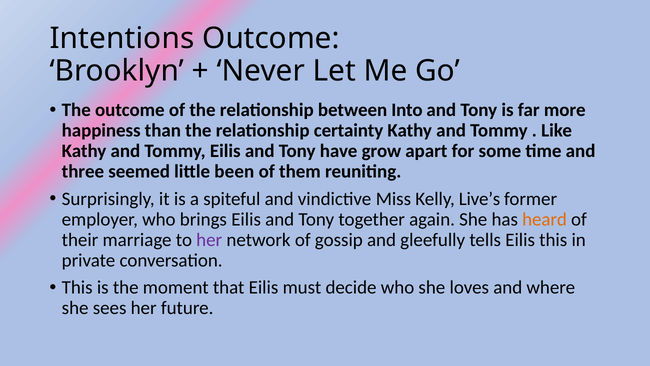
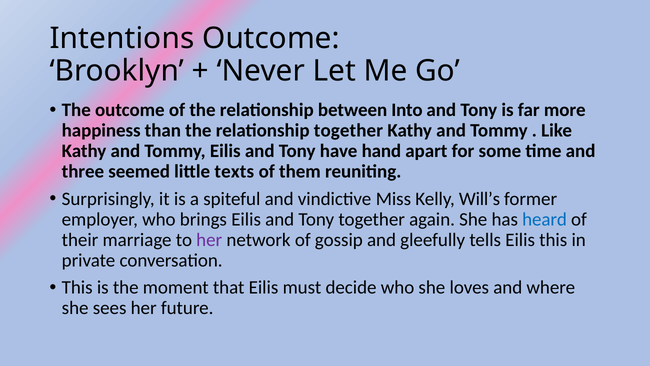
relationship certainty: certainty -> together
grow: grow -> hand
been: been -> texts
Live’s: Live’s -> Will’s
heard colour: orange -> blue
